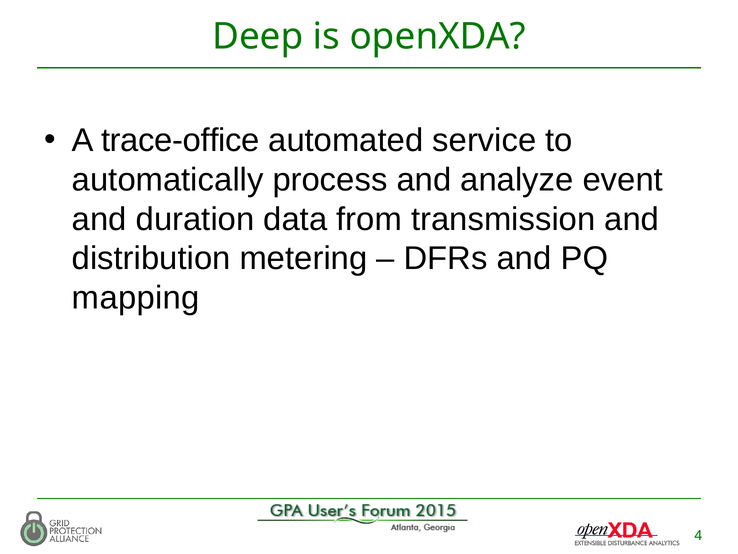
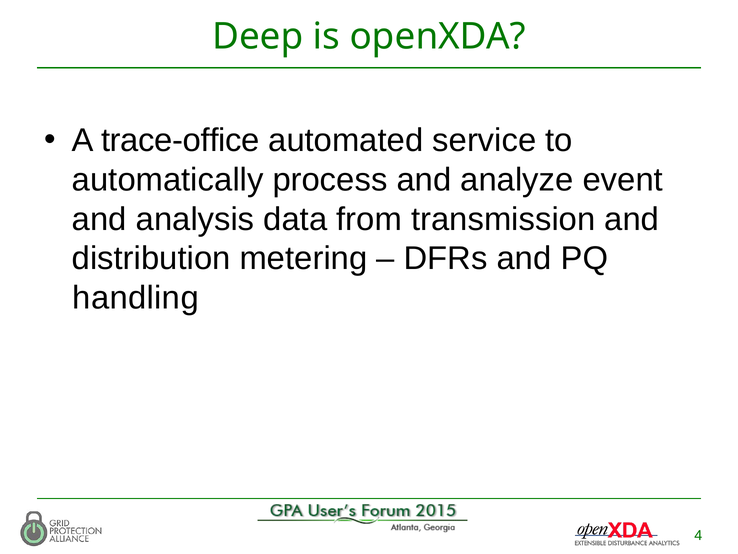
duration: duration -> analysis
mapping: mapping -> handling
